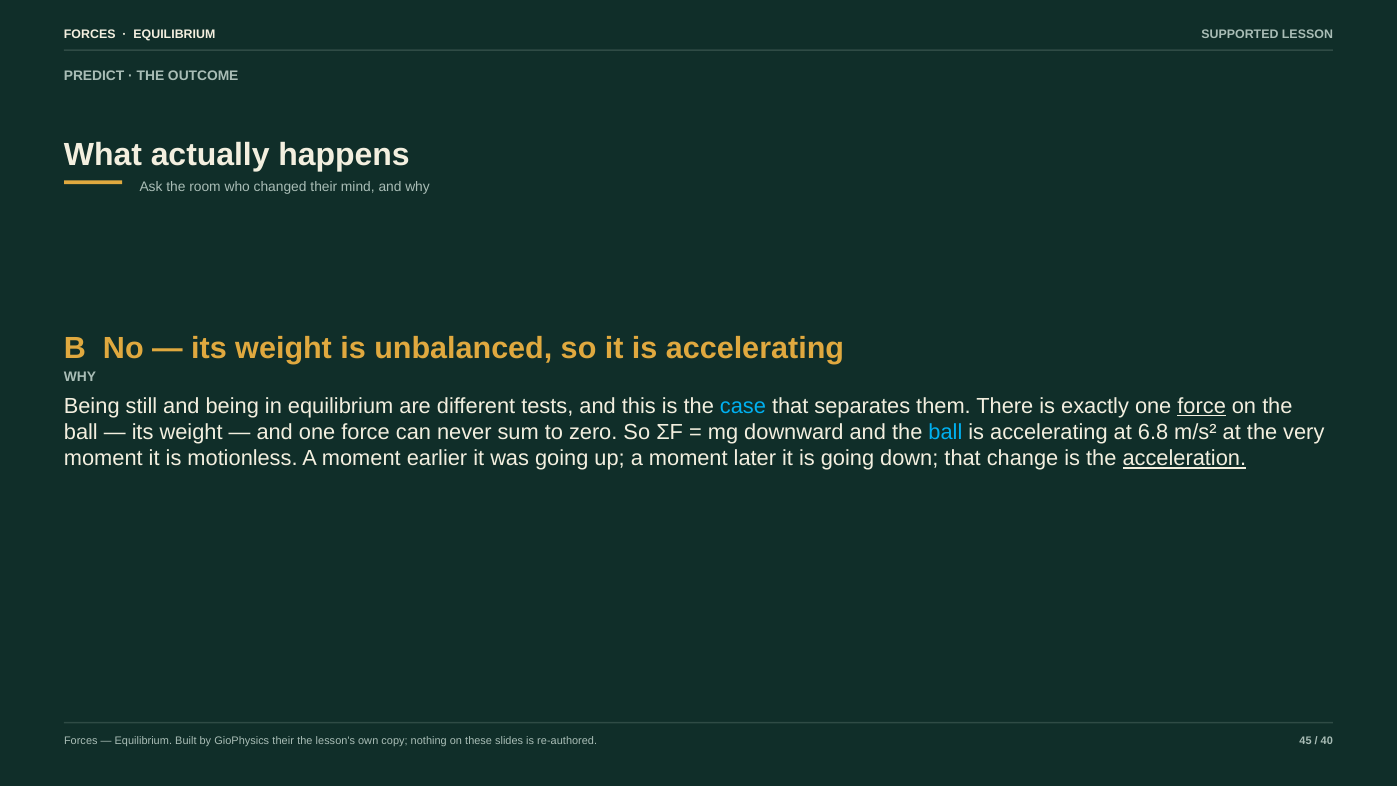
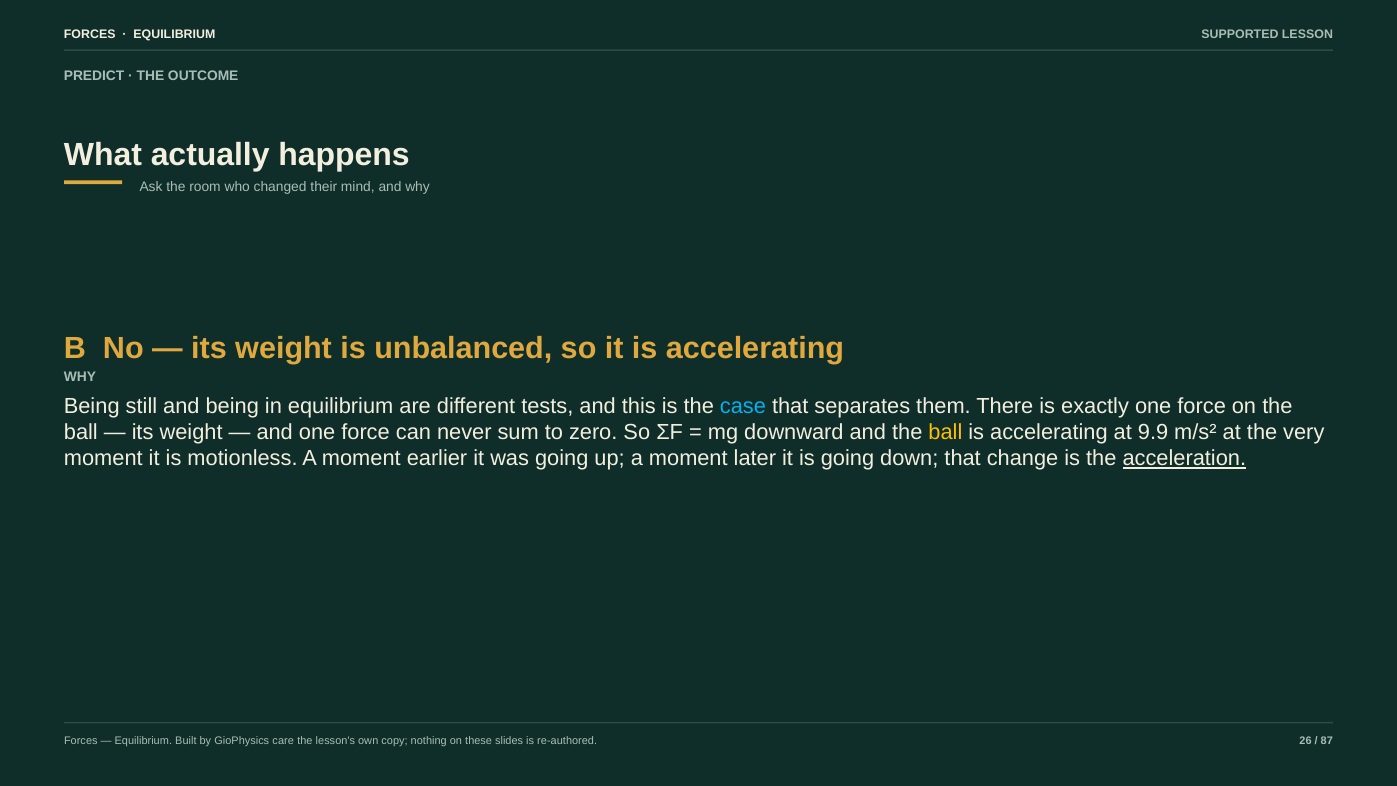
force at (1202, 406) underline: present -> none
ball at (945, 432) colour: light blue -> yellow
6.8: 6.8 -> 9.9
GioPhysics their: their -> care
45: 45 -> 26
40: 40 -> 87
